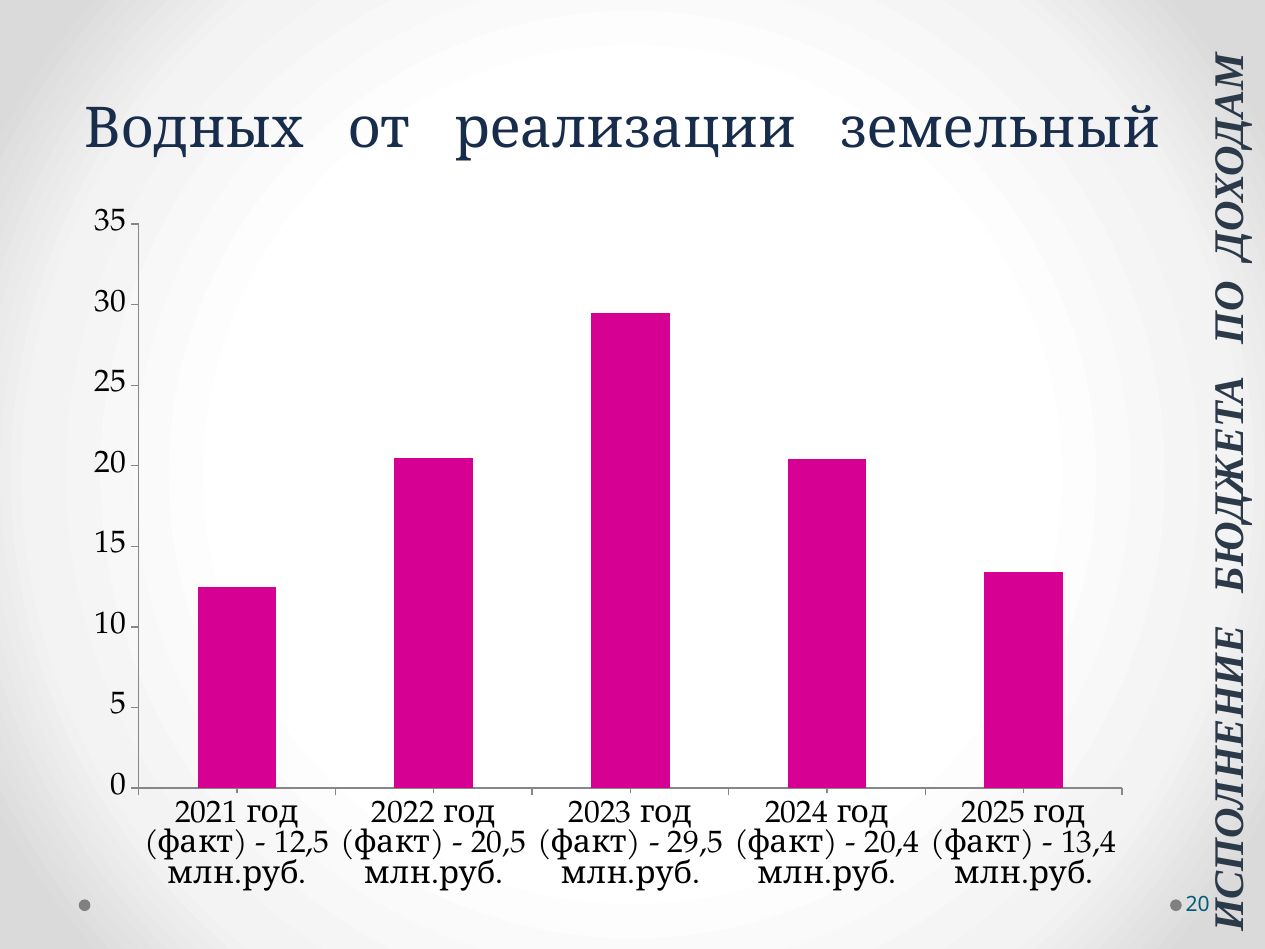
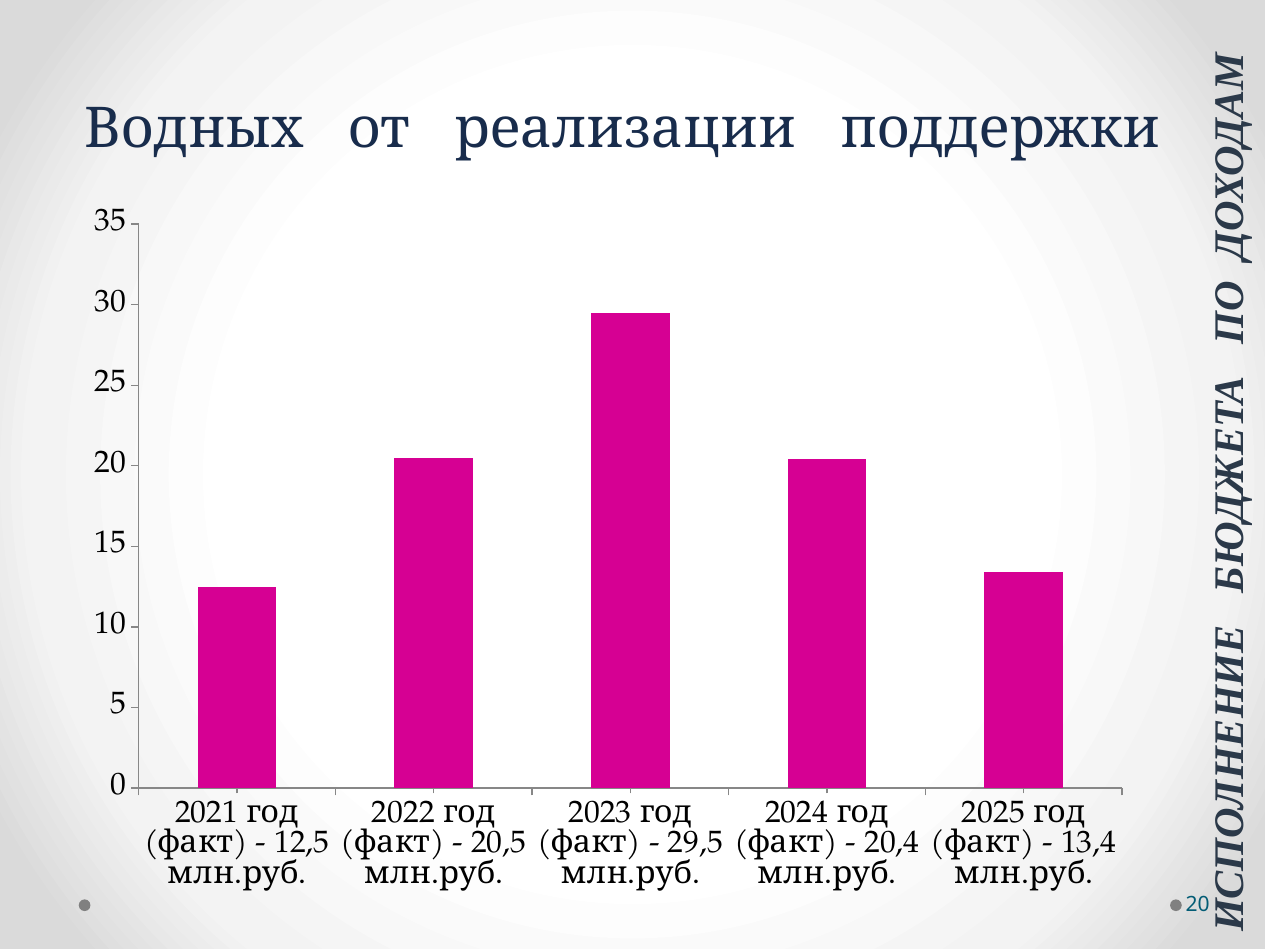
земельный: земельный -> поддержки
